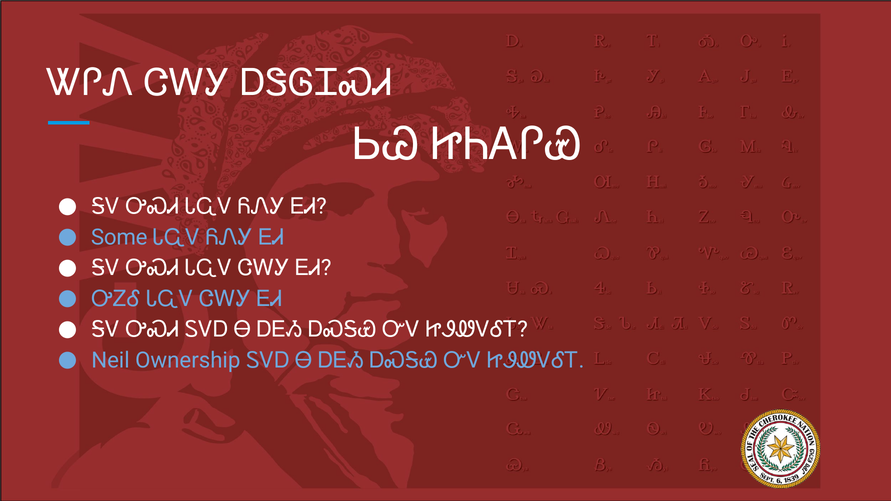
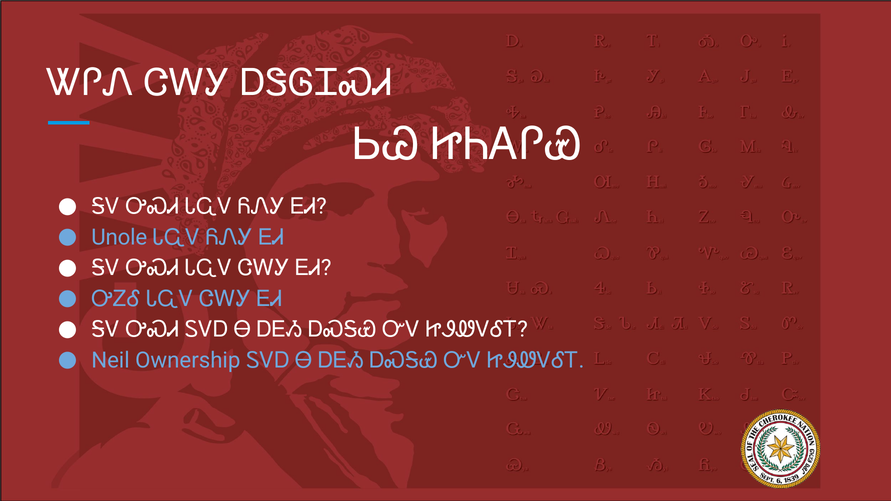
Some: Some -> Unole
